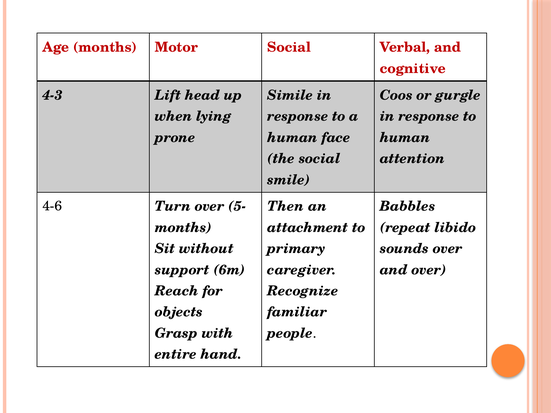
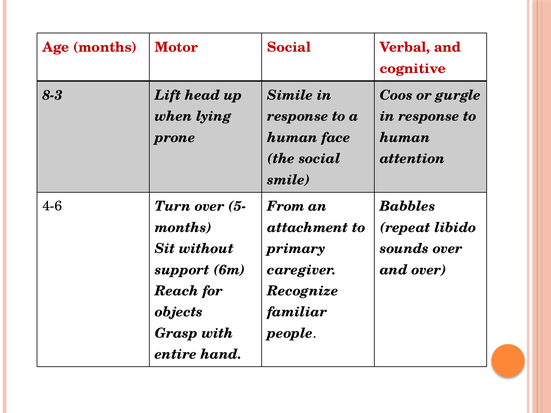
4-3: 4-3 -> 8-3
Then: Then -> From
